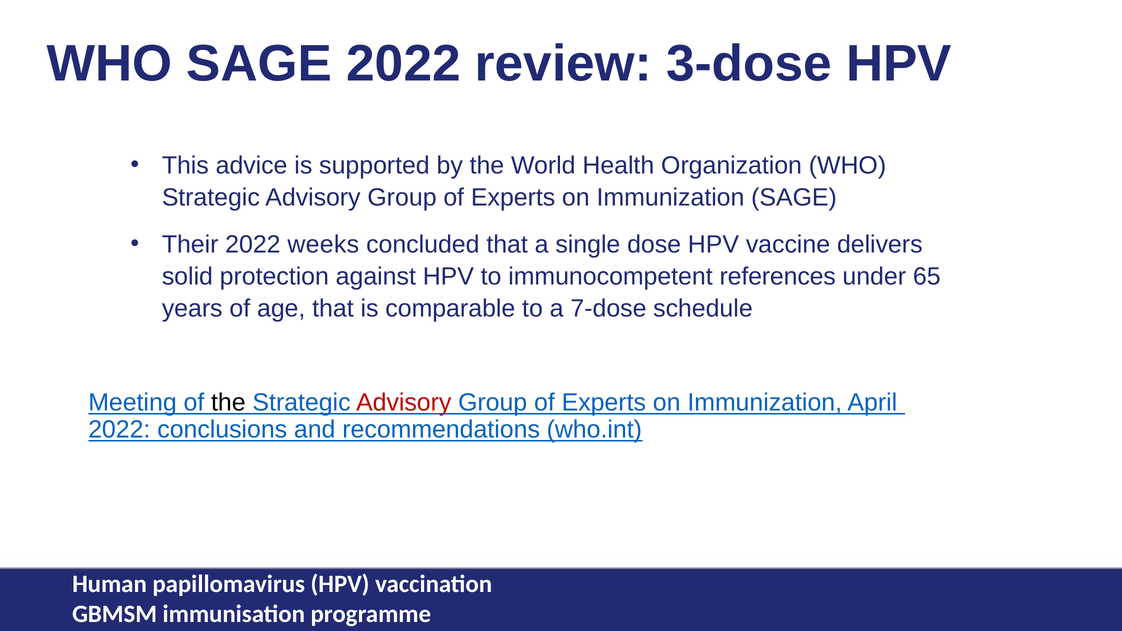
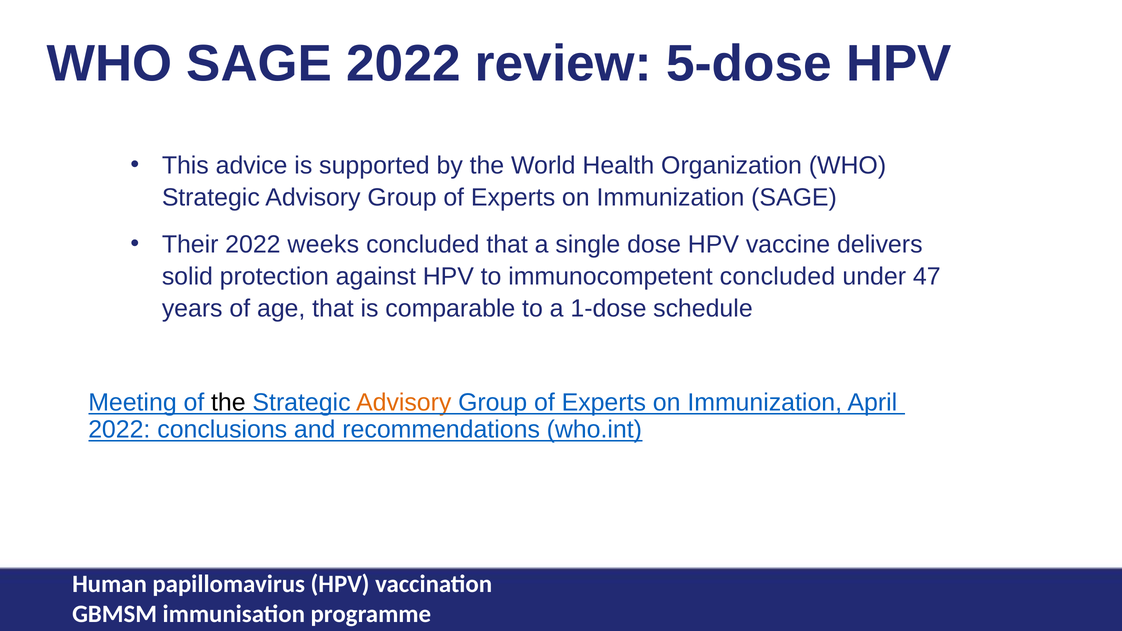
3-dose: 3-dose -> 5-dose
immunocompetent references: references -> concluded
65: 65 -> 47
7-dose: 7-dose -> 1-dose
Advisory at (404, 403) colour: red -> orange
